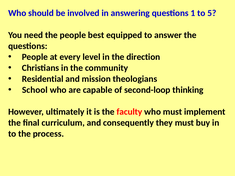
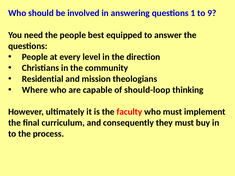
5: 5 -> 9
School: School -> Where
second-loop: second-loop -> should-loop
